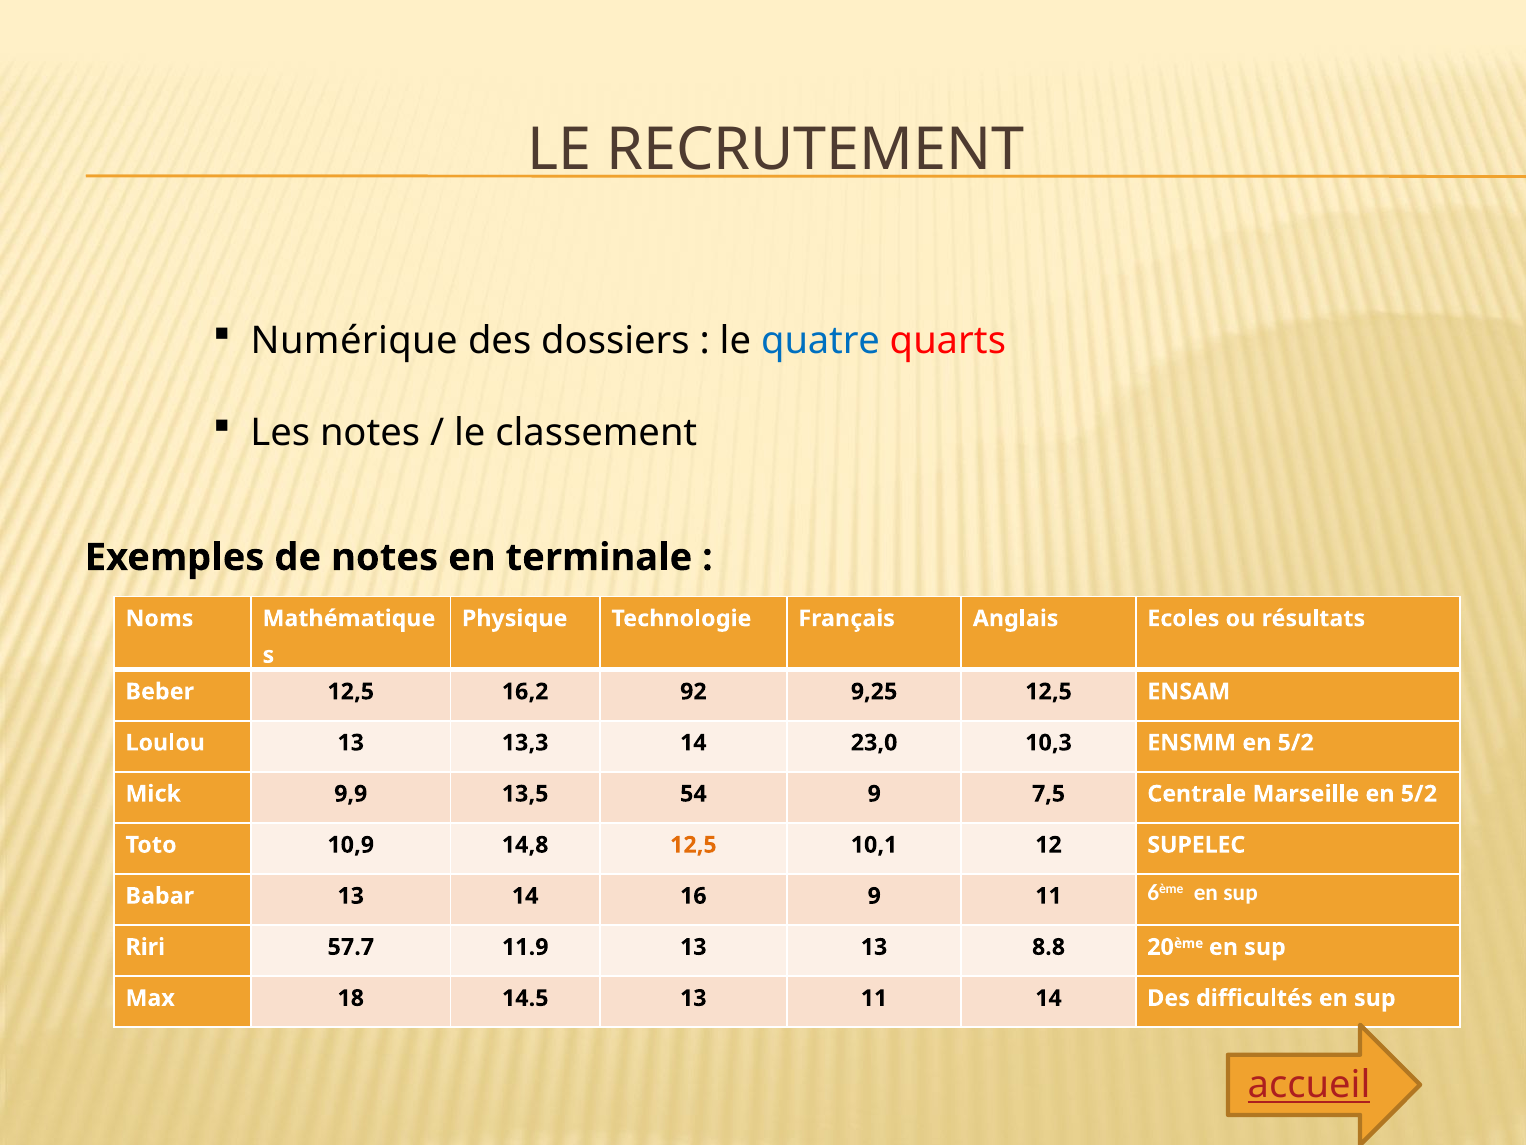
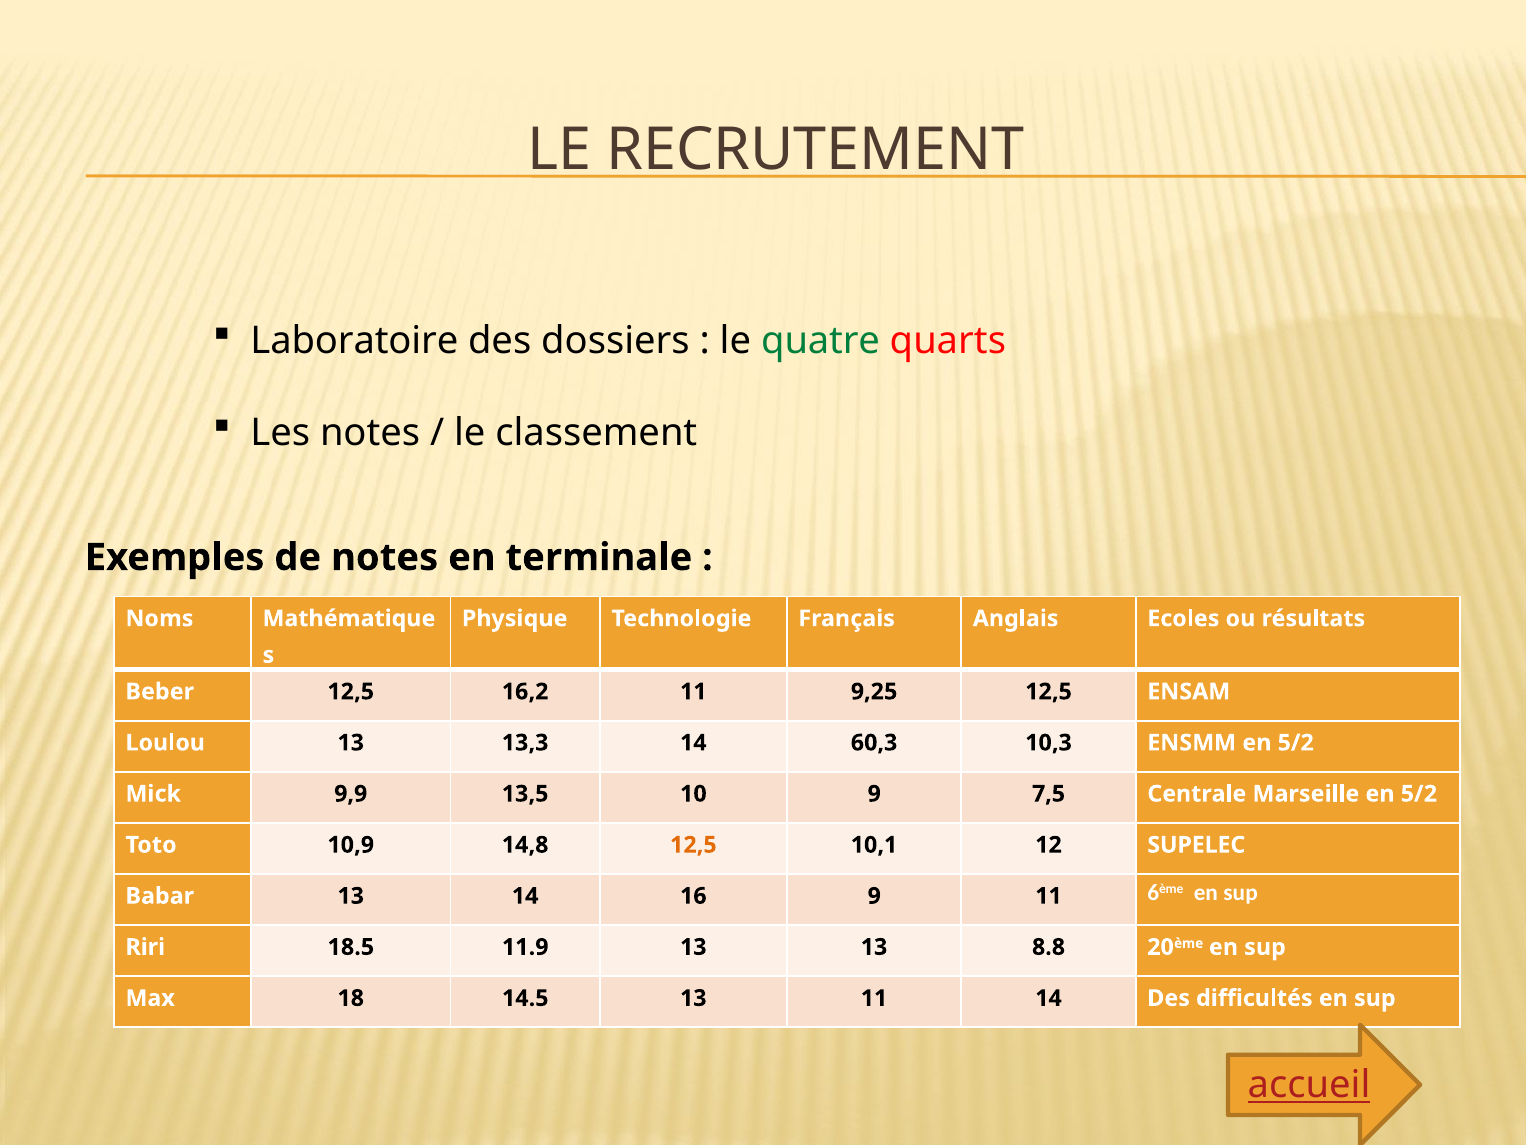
Numérique: Numérique -> Laboratoire
quatre colour: blue -> green
16,2 92: 92 -> 11
23,0: 23,0 -> 60,3
54: 54 -> 10
57.7: 57.7 -> 18.5
